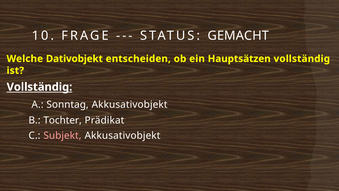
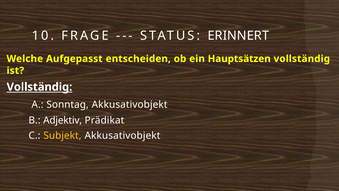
GEMACHT: GEMACHT -> ERINNERT
Dativobjekt: Dativobjekt -> Aufgepasst
Tochter: Tochter -> Adjektiv
Subjekt colour: pink -> yellow
